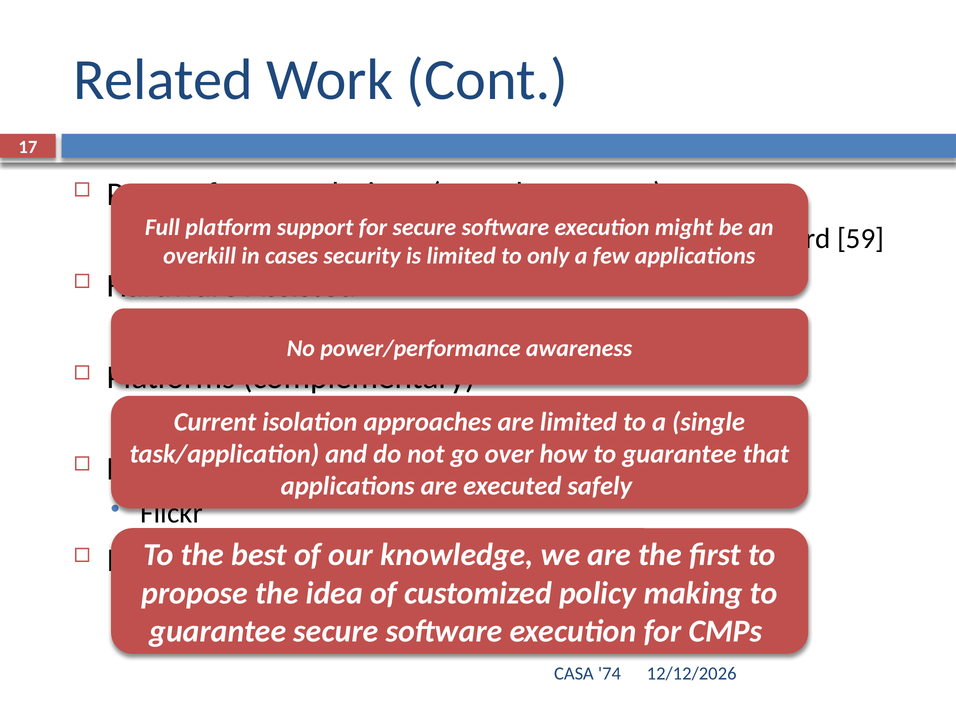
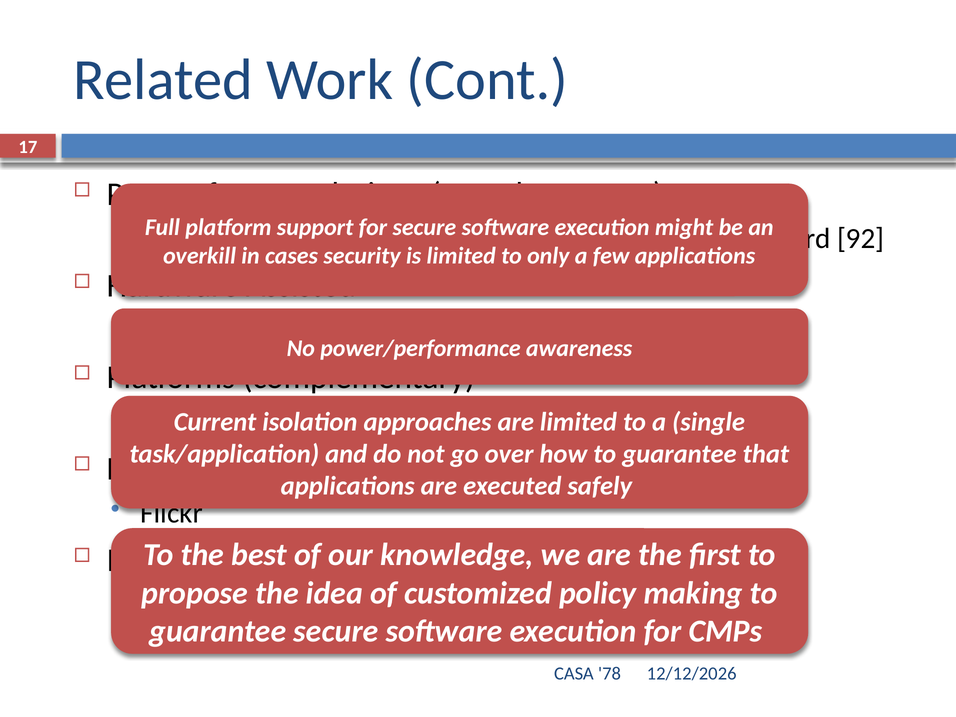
59: 59 -> 92
74: 74 -> 78
